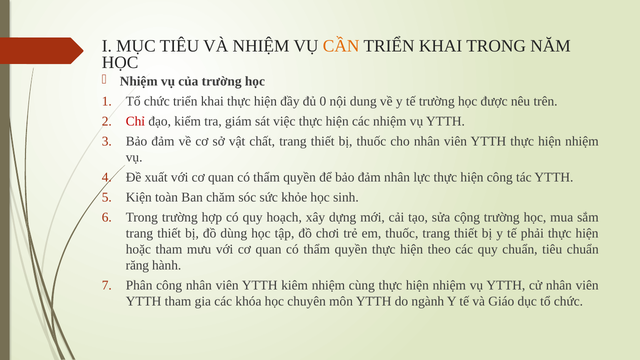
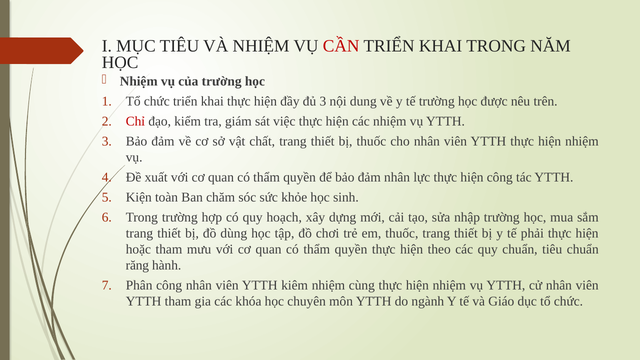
CẦN colour: orange -> red
đủ 0: 0 -> 3
cộng: cộng -> nhập
